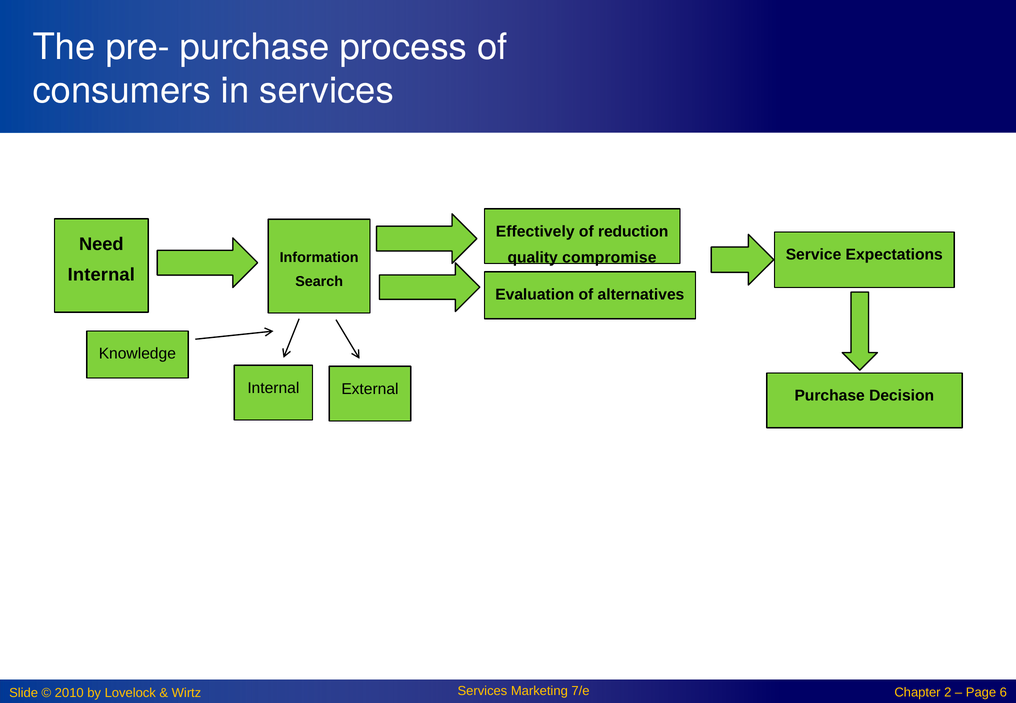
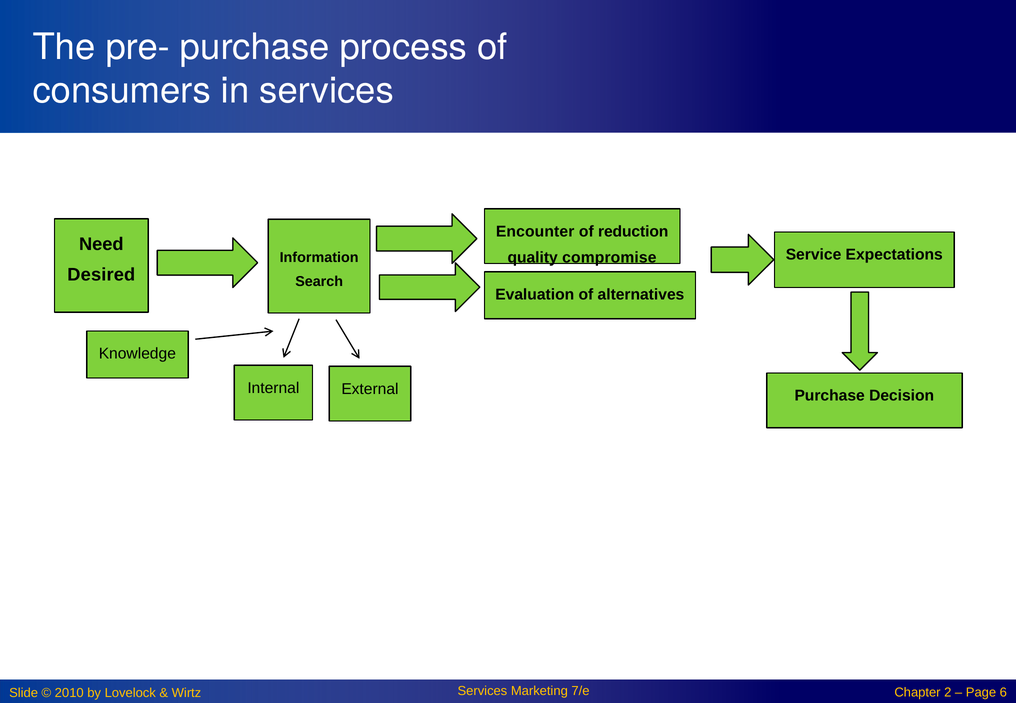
Effectively: Effectively -> Encounter
Internal at (101, 275): Internal -> Desired
